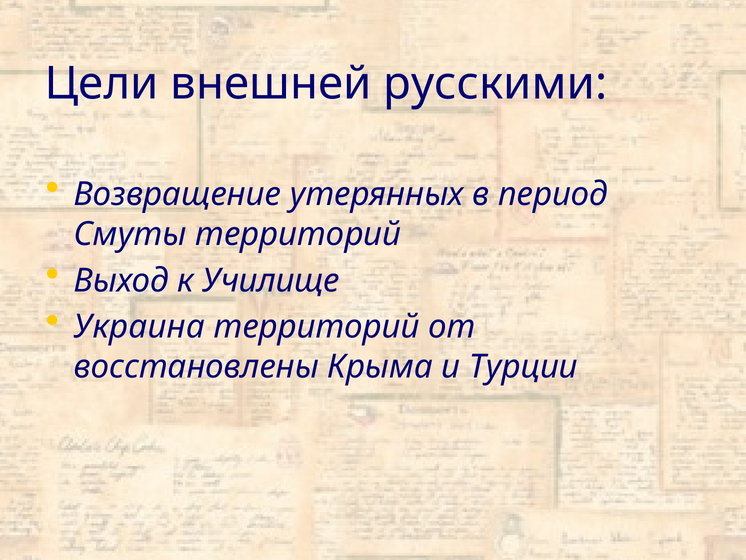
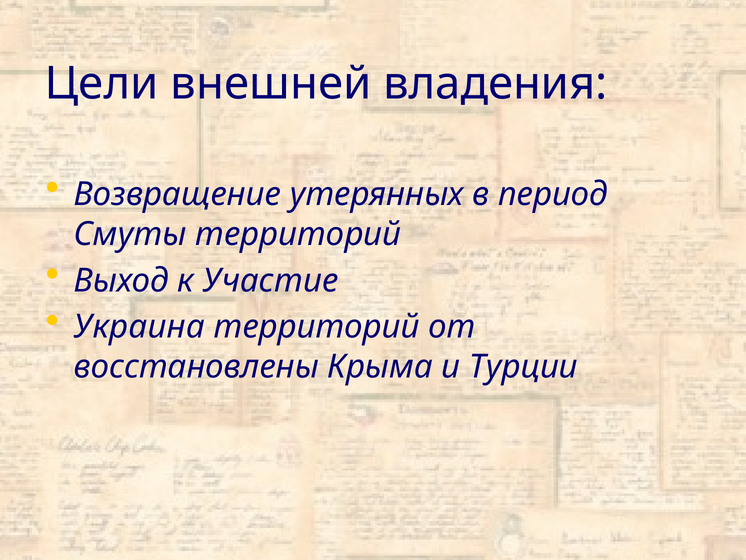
русскими: русскими -> владения
Училище: Училище -> Участие
